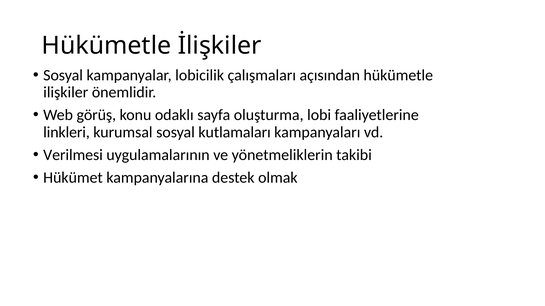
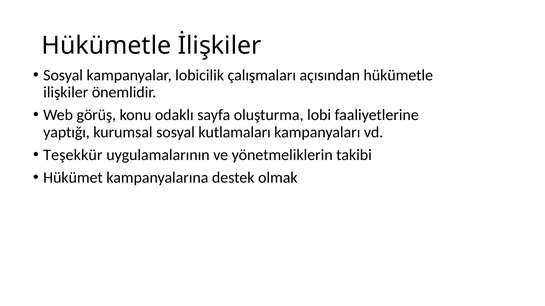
linkleri: linkleri -> yaptığı
Verilmesi: Verilmesi -> Teşekkür
